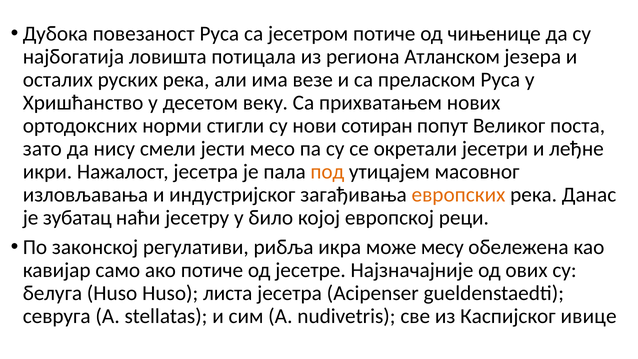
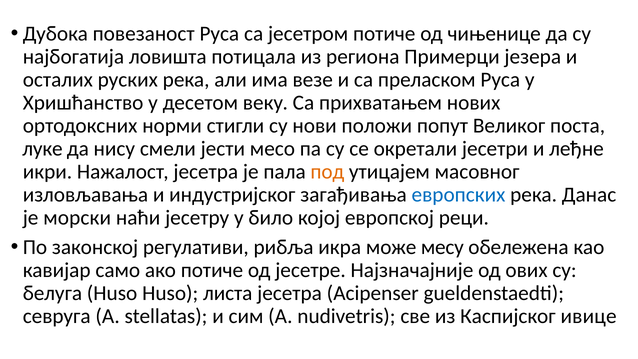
Атланском: Атланском -> Примерци
сотиран: сотиран -> положи
зато: зато -> луке
европских colour: orange -> blue
зубатац: зубатац -> морски
